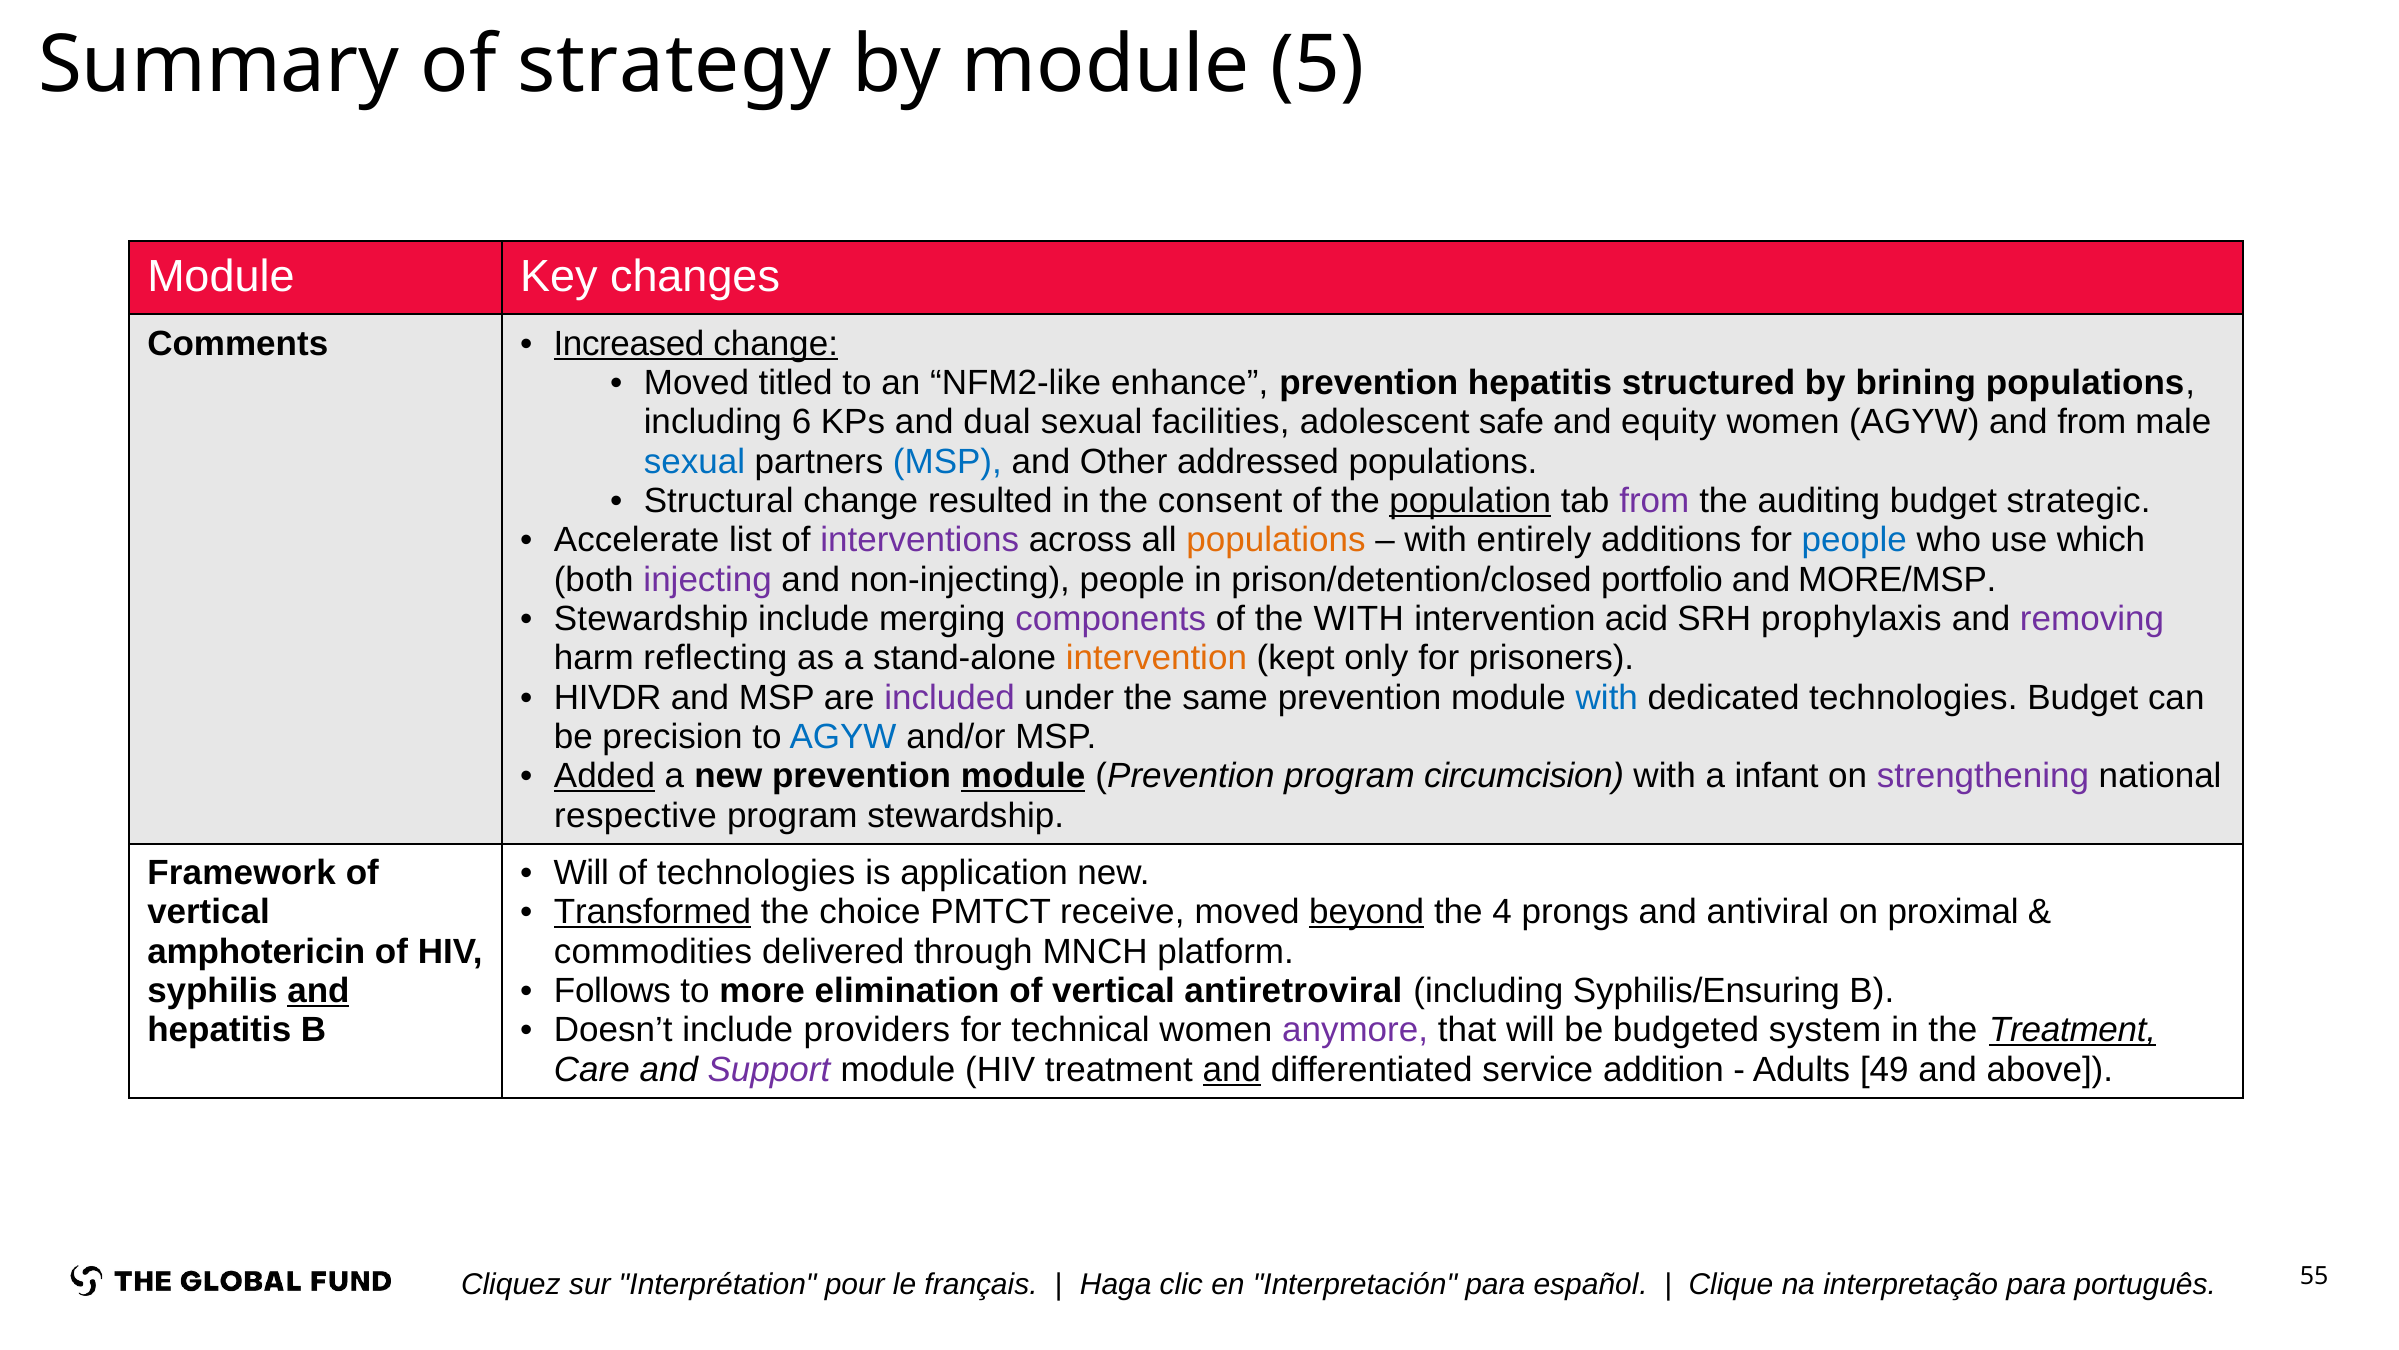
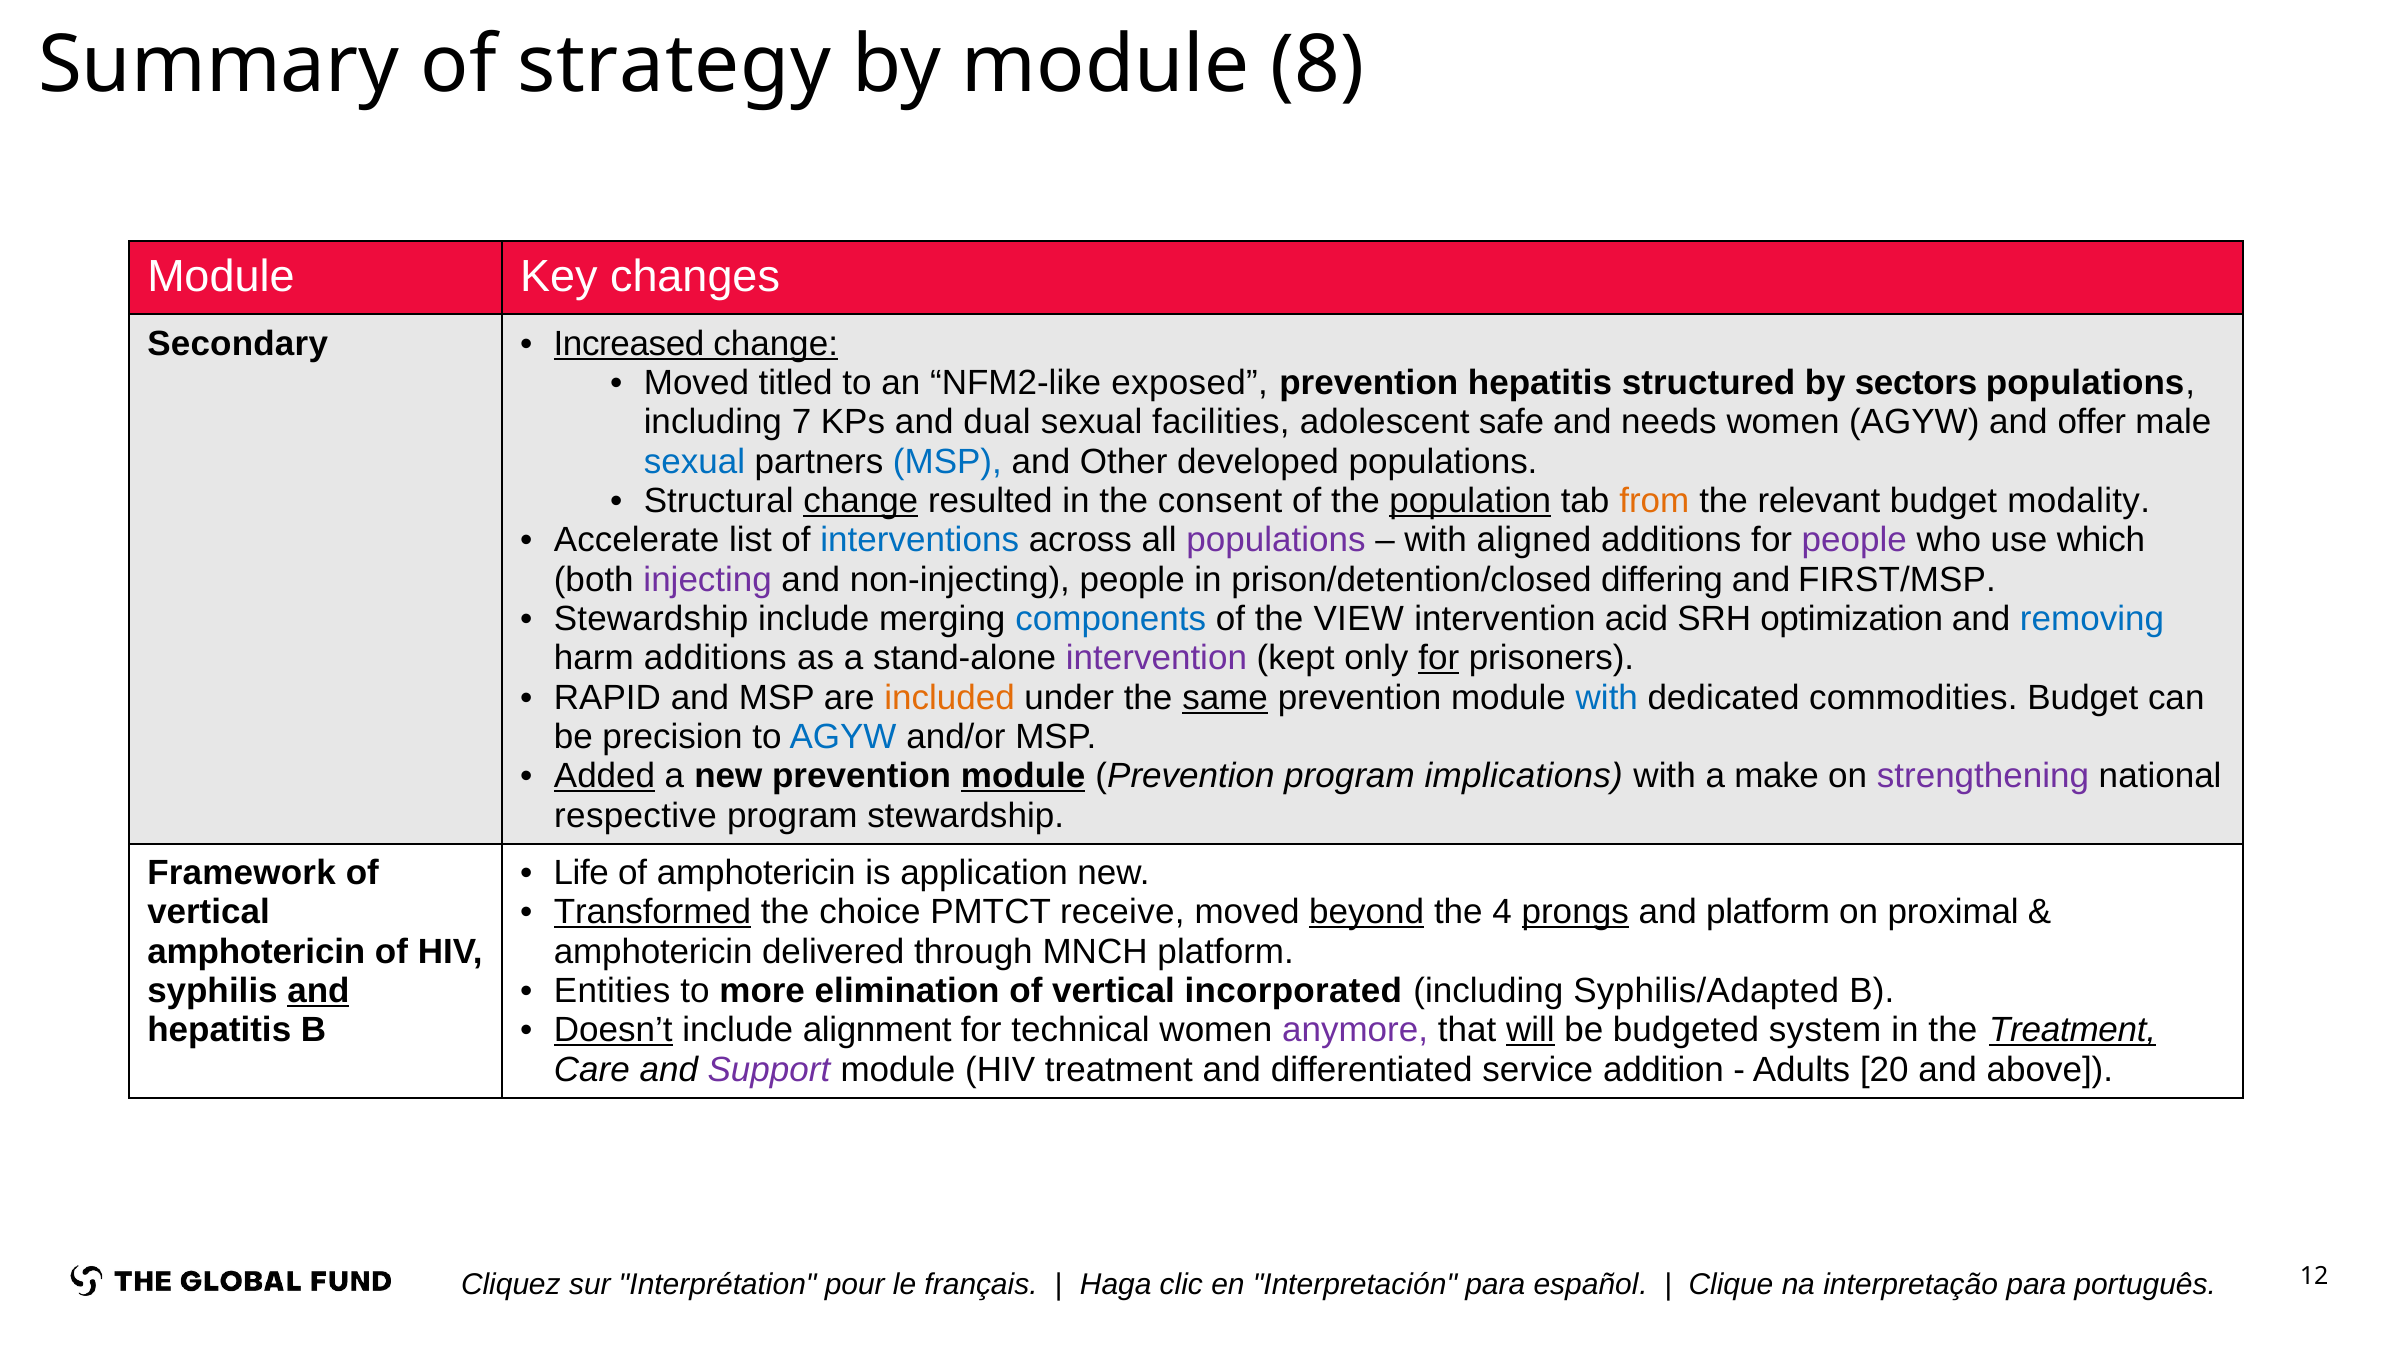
5: 5 -> 8
Comments: Comments -> Secondary
enhance: enhance -> exposed
brining: brining -> sectors
6: 6 -> 7
equity: equity -> needs
and from: from -> offer
addressed: addressed -> developed
change at (861, 501) underline: none -> present
from at (1654, 501) colour: purple -> orange
auditing: auditing -> relevant
strategic: strategic -> modality
interventions colour: purple -> blue
populations at (1276, 540) colour: orange -> purple
entirely: entirely -> aligned
people at (1854, 540) colour: blue -> purple
portfolio: portfolio -> differing
MORE/MSP: MORE/MSP -> FIRST/MSP
components colour: purple -> blue
the WITH: WITH -> VIEW
prophylaxis: prophylaxis -> optimization
removing colour: purple -> blue
harm reflecting: reflecting -> additions
intervention at (1156, 658) colour: orange -> purple
for at (1439, 658) underline: none -> present
HIVDR: HIVDR -> RAPID
included colour: purple -> orange
same underline: none -> present
dedicated technologies: technologies -> commodities
circumcision: circumcision -> implications
infant: infant -> make
Will at (581, 873): Will -> Life
of technologies: technologies -> amphotericin
prongs underline: none -> present
and antiviral: antiviral -> platform
commodities at (653, 951): commodities -> amphotericin
Follows: Follows -> Entities
antiretroviral: antiretroviral -> incorporated
Syphilis/Ensuring: Syphilis/Ensuring -> Syphilis/Adapted
Doesn’t underline: none -> present
providers: providers -> alignment
will at (1530, 1030) underline: none -> present
and at (1232, 1069) underline: present -> none
49: 49 -> 20
55: 55 -> 12
